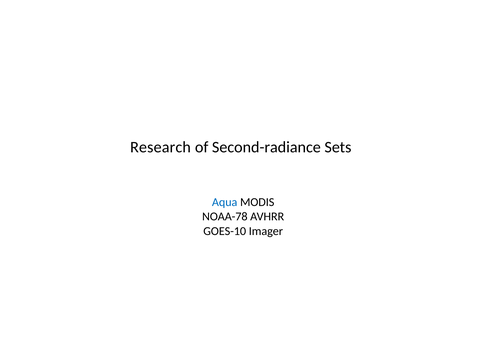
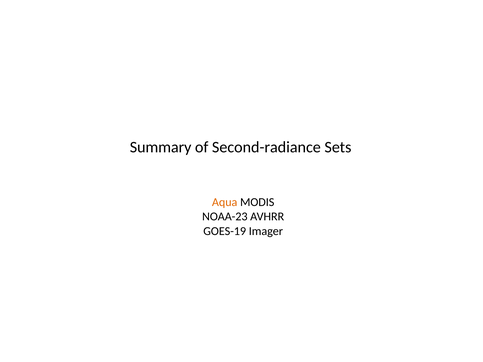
Research: Research -> Summary
Aqua colour: blue -> orange
NOAA-78: NOAA-78 -> NOAA-23
GOES-10: GOES-10 -> GOES-19
